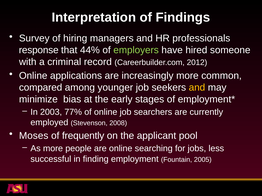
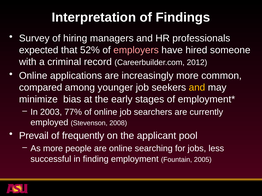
response: response -> expected
44%: 44% -> 52%
employers colour: light green -> pink
Moses: Moses -> Prevail
